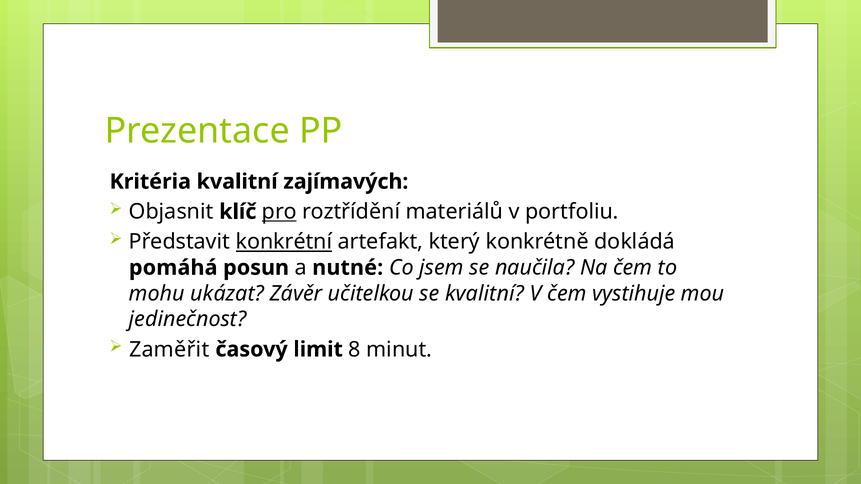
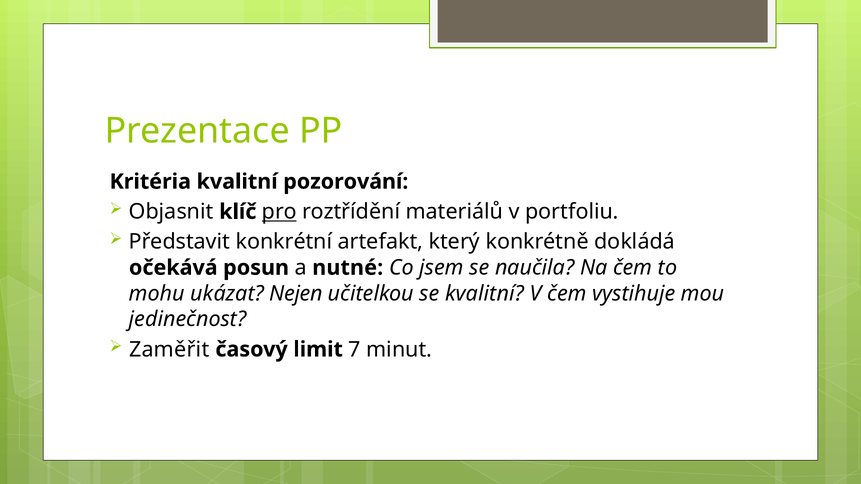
zajímavých: zajímavých -> pozorování
konkrétní underline: present -> none
pomáhá: pomáhá -> očekává
Závěr: Závěr -> Nejen
8: 8 -> 7
